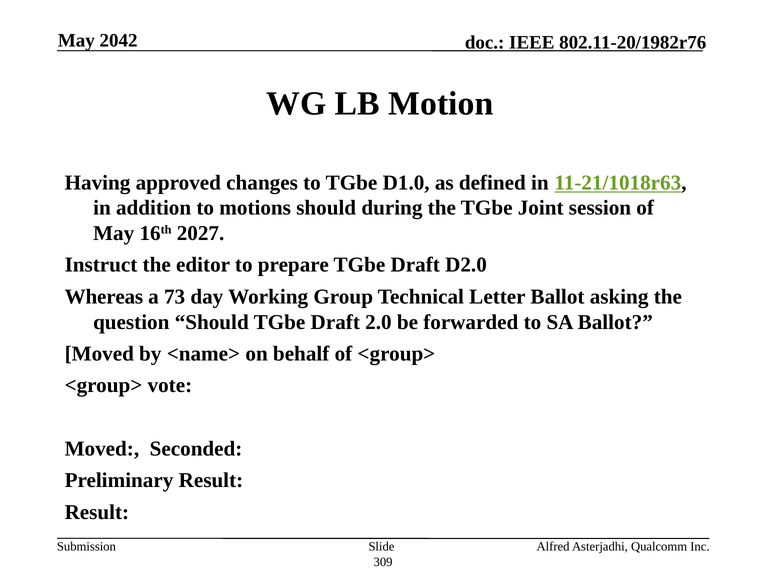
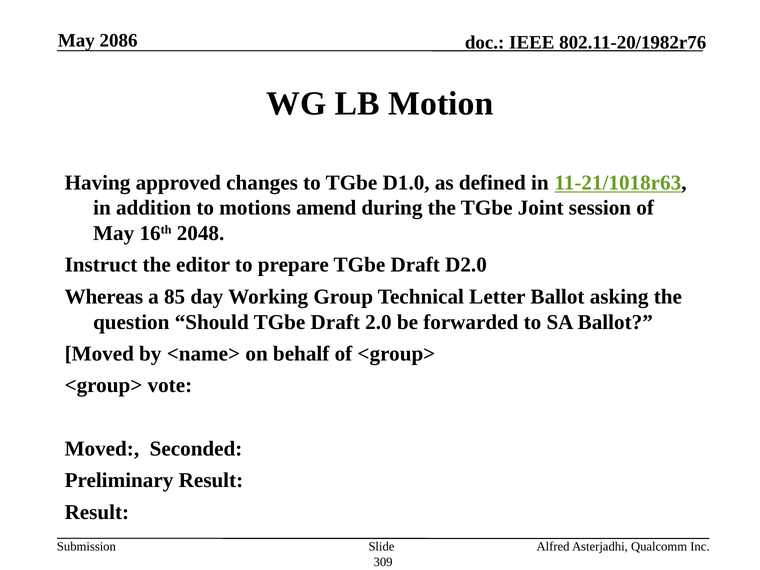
2042: 2042 -> 2086
motions should: should -> amend
2027: 2027 -> 2048
73: 73 -> 85
